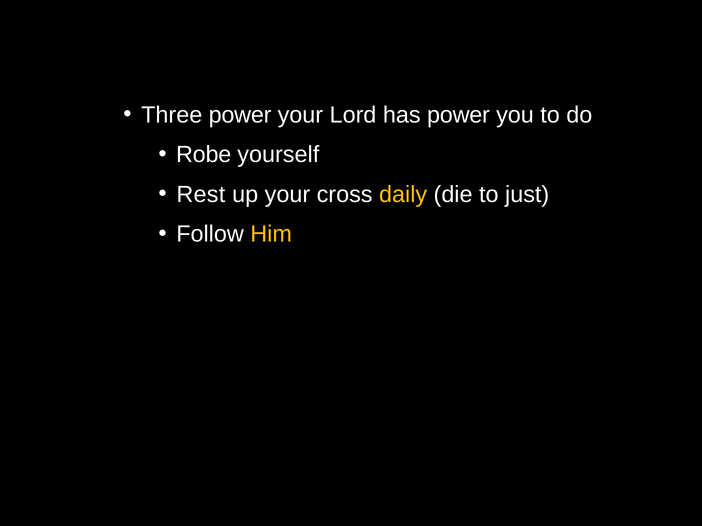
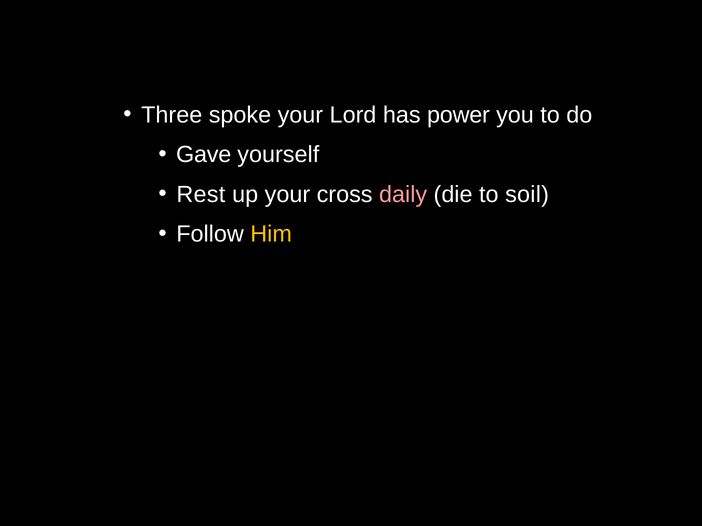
Three power: power -> spoke
Robe: Robe -> Gave
daily colour: yellow -> pink
just: just -> soil
